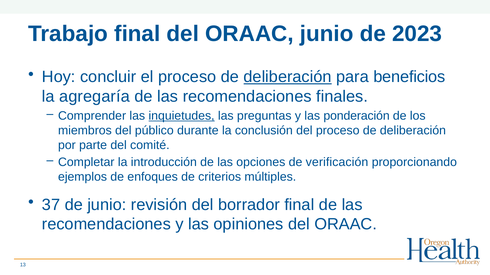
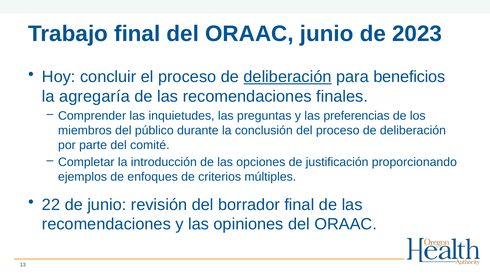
inquietudes underline: present -> none
ponderación: ponderación -> preferencias
verificación: verificación -> justificación
37: 37 -> 22
